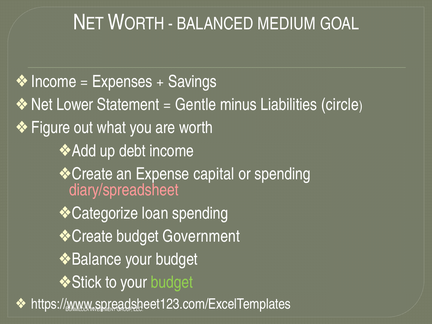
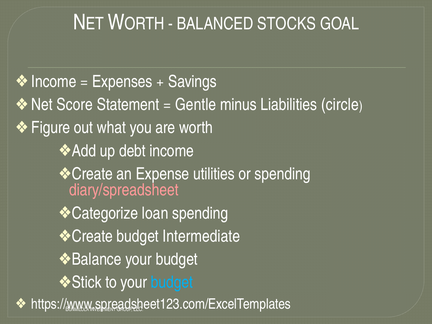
MEDIUM: MEDIUM -> STOCKS
Lower: Lower -> Score
capital: capital -> utilities
Government: Government -> Intermediate
budget at (172, 282) colour: light green -> light blue
